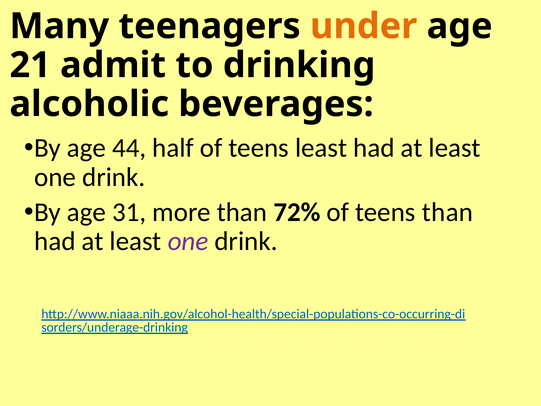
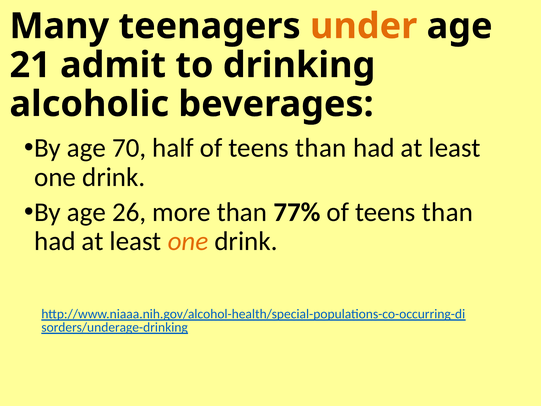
44: 44 -> 70
half of teens least: least -> than
31: 31 -> 26
72%: 72% -> 77%
one at (188, 241) colour: purple -> orange
